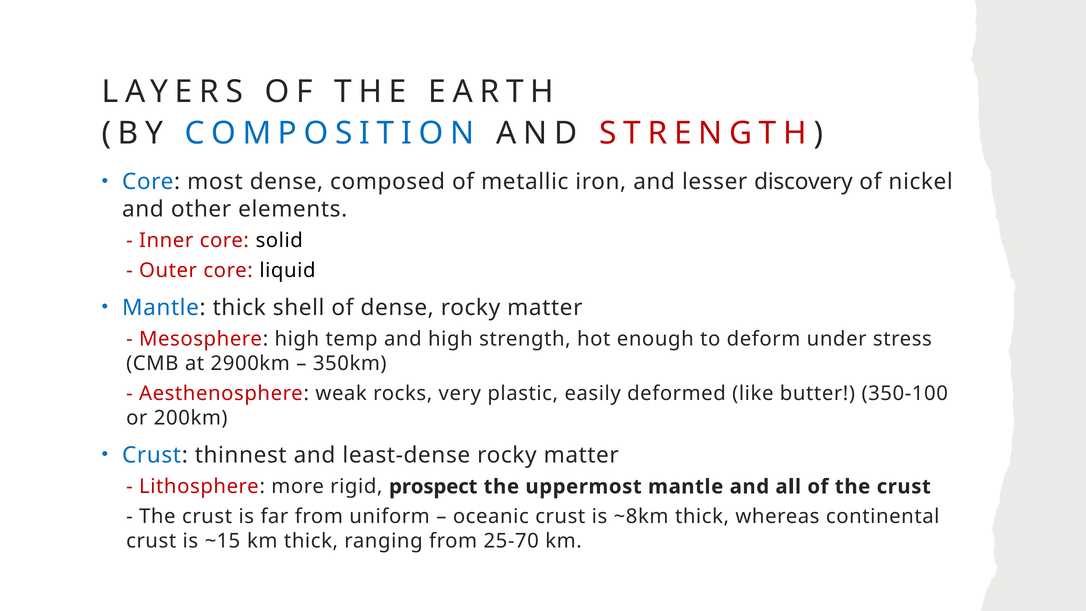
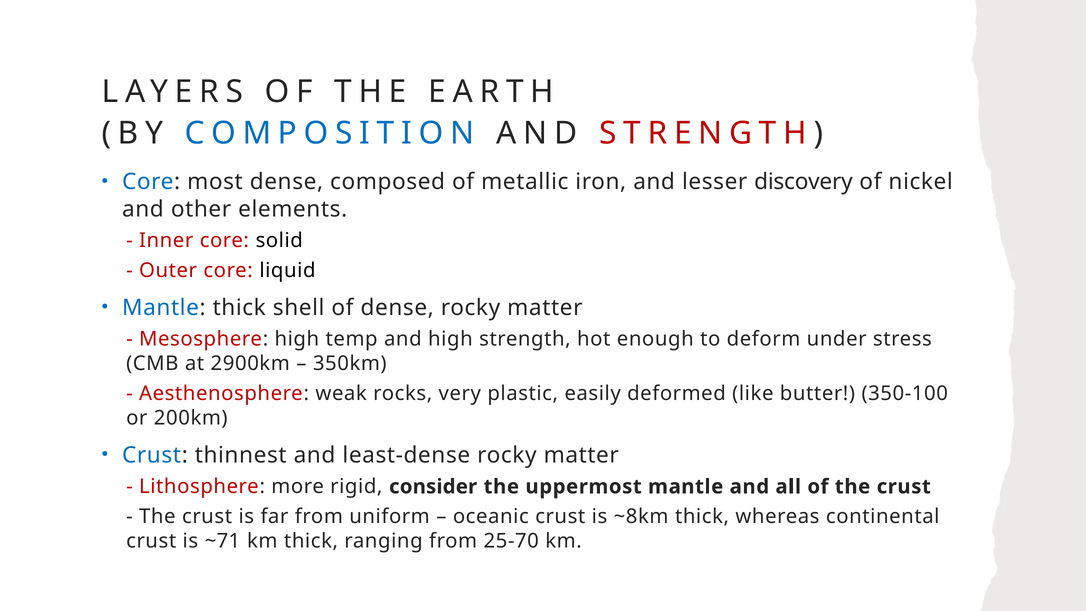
prospect: prospect -> consider
~15: ~15 -> ~71
